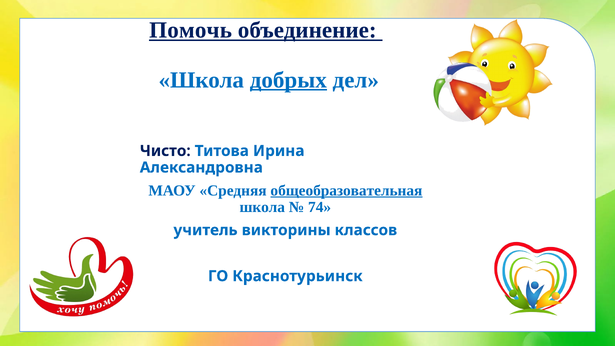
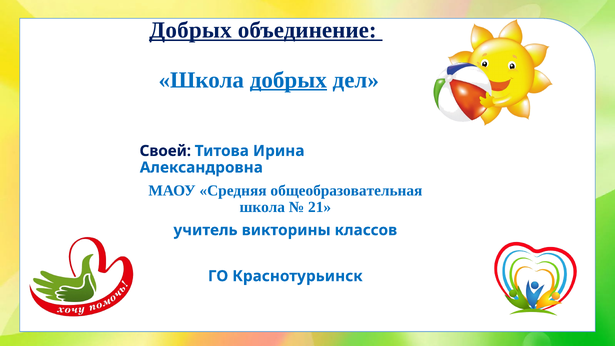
Помочь at (191, 30): Помочь -> Добрых
Чисто: Чисто -> Своей
общеобразовательная underline: present -> none
74: 74 -> 21
